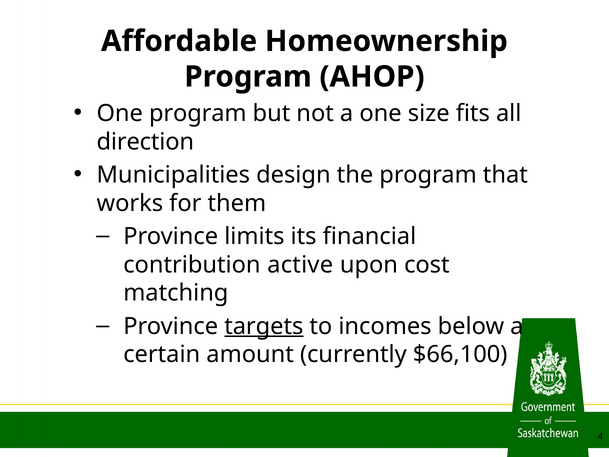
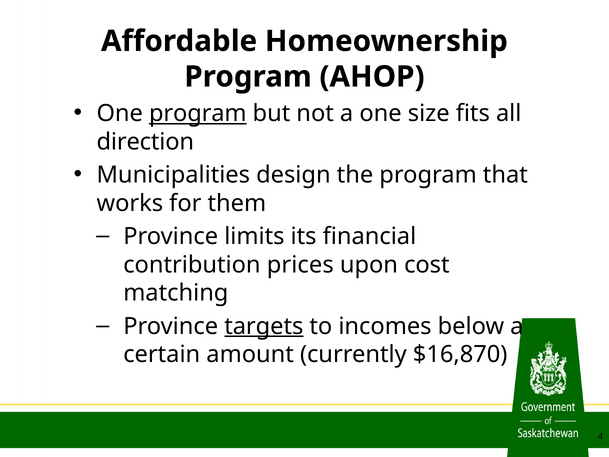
program at (198, 113) underline: none -> present
active: active -> prices
$66,100: $66,100 -> $16,870
